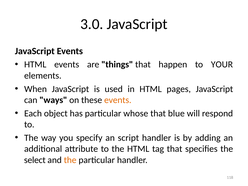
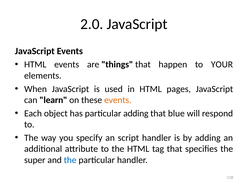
3.0: 3.0 -> 2.0
ways: ways -> learn
particular whose: whose -> adding
select: select -> super
the at (70, 160) colour: orange -> blue
